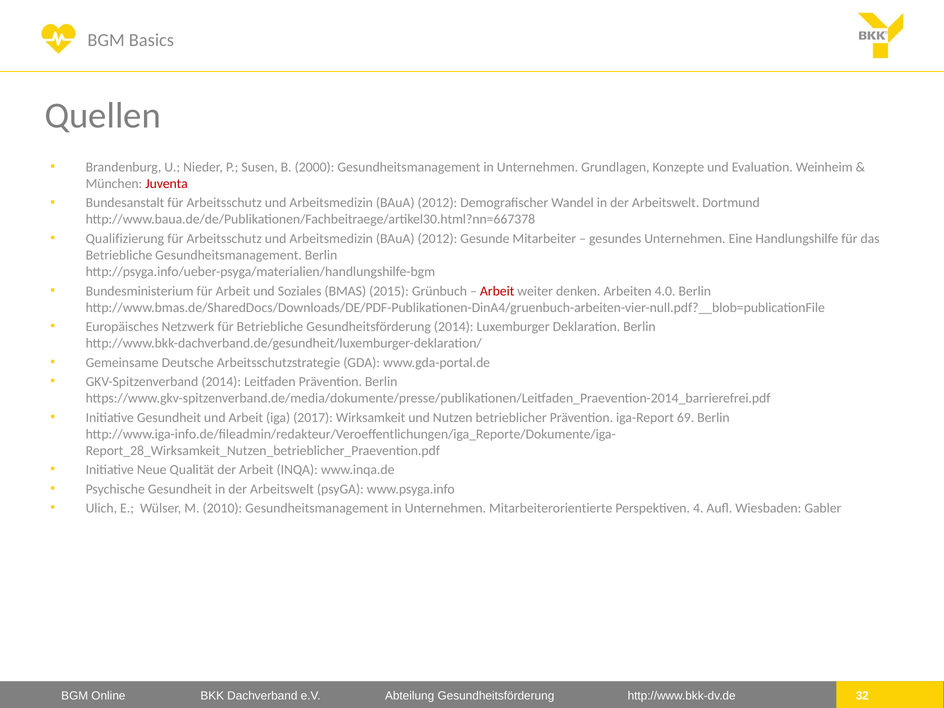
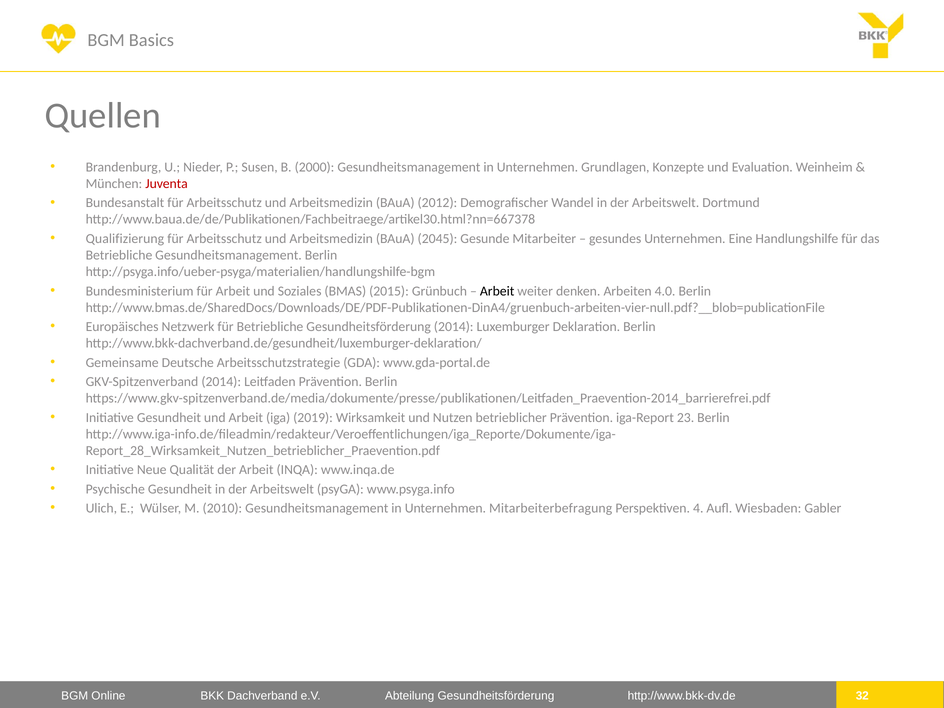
2012 at (437, 239): 2012 -> 2045
Arbeit at (497, 291) colour: red -> black
2017: 2017 -> 2019
69: 69 -> 23
Mitarbeiterorientierte: Mitarbeiterorientierte -> Mitarbeiterbefragung
